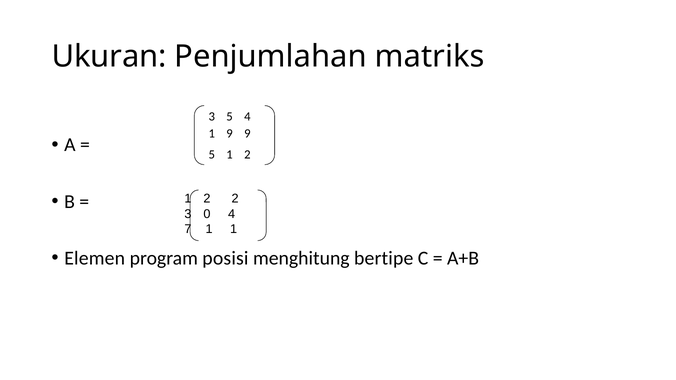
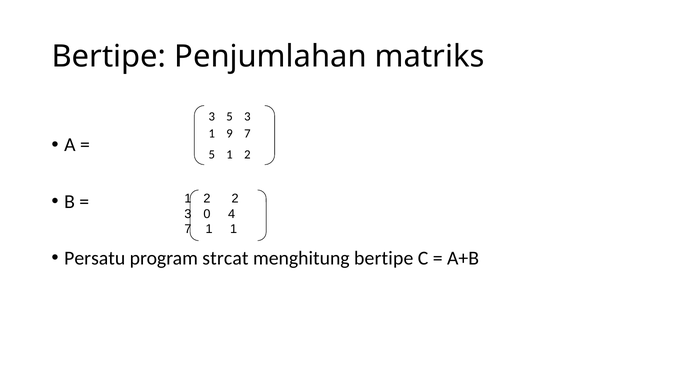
Ukuran at (109, 57): Ukuran -> Bertipe
5 4: 4 -> 3
9 9: 9 -> 7
Elemen: Elemen -> Persatu
posisi: posisi -> strcat
